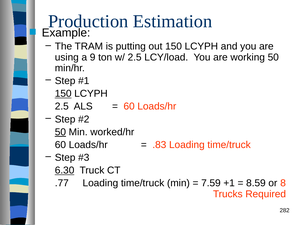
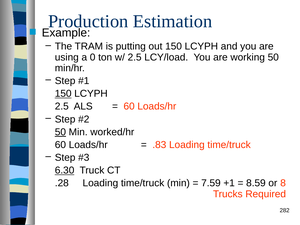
9: 9 -> 0
.77: .77 -> .28
